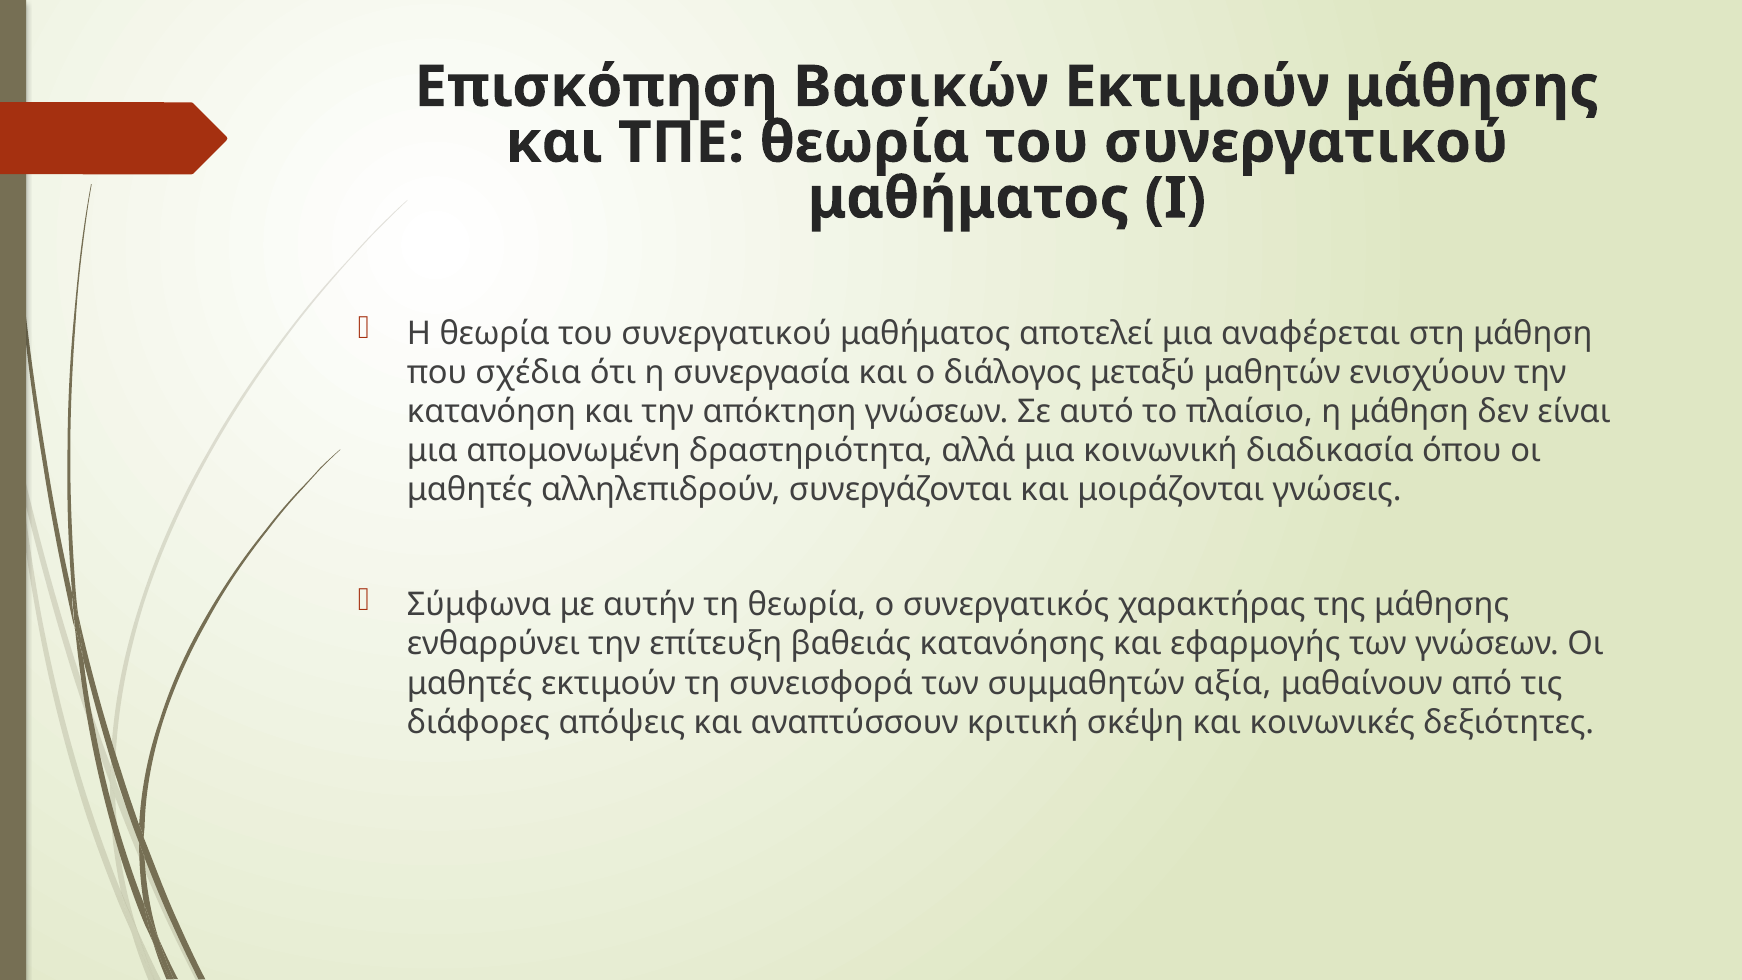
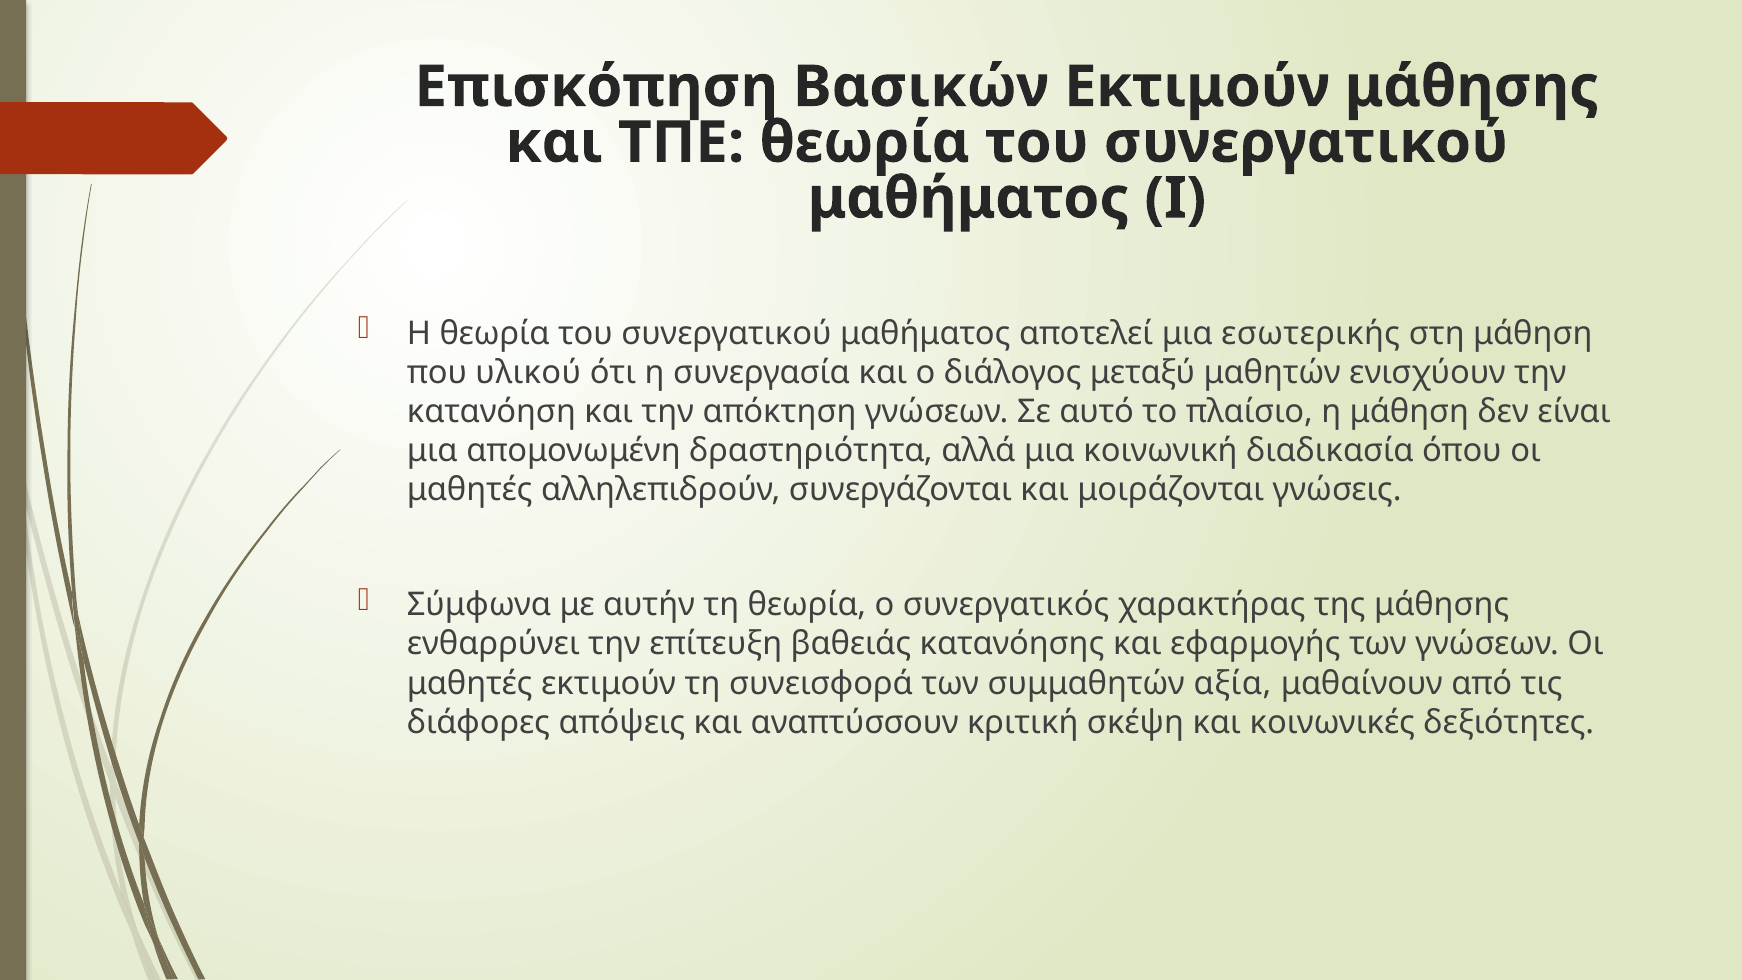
αναφέρεται: αναφέρεται -> εσωτερικής
σχέδια: σχέδια -> υλικού
